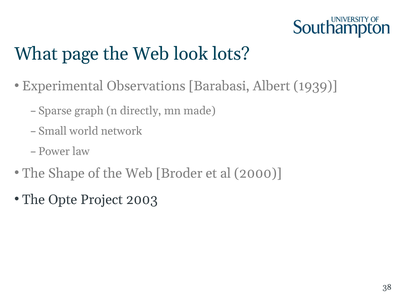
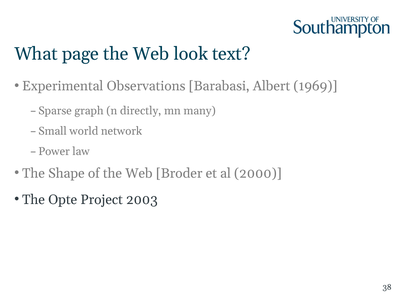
lots: lots -> text
1939: 1939 -> 1969
made: made -> many
